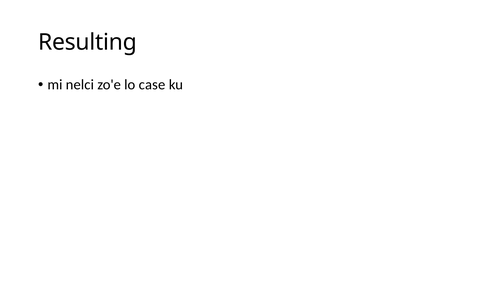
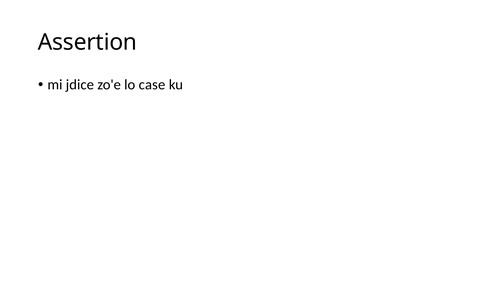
Resulting: Resulting -> Assertion
nelci: nelci -> jdice
